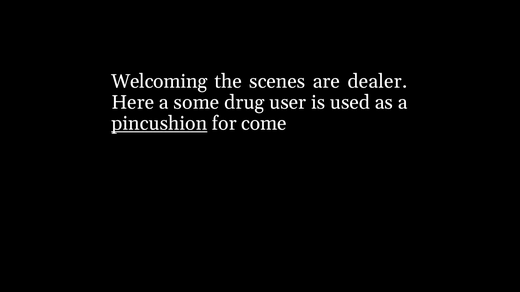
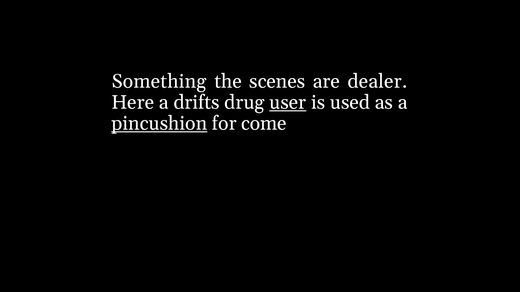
Welcoming: Welcoming -> Something
some: some -> drifts
user underline: none -> present
